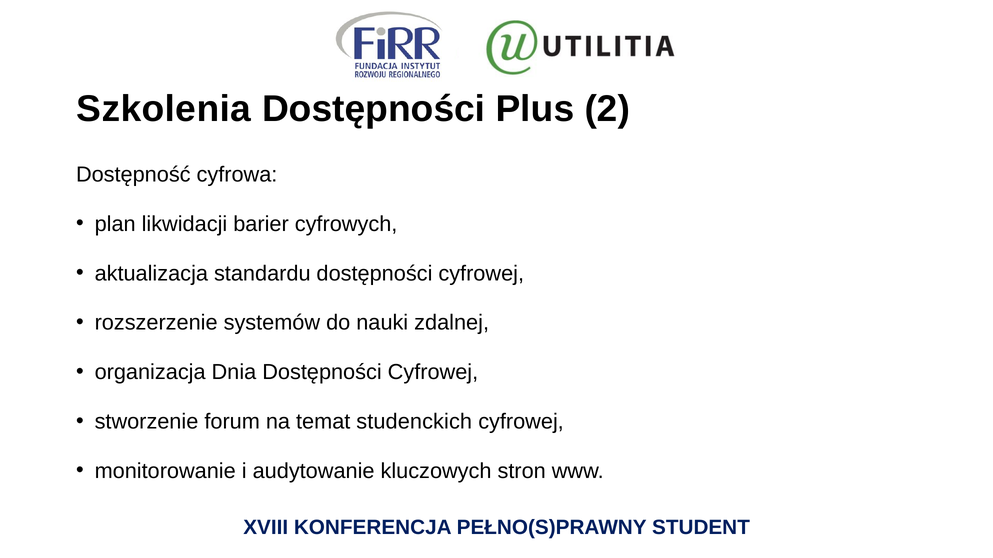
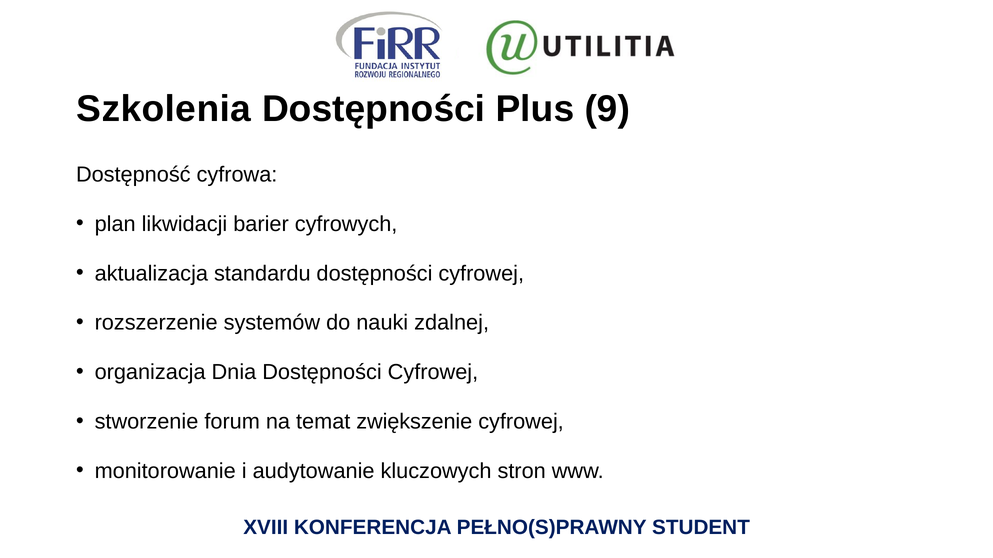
2: 2 -> 9
studenckich: studenckich -> zwiększenie
